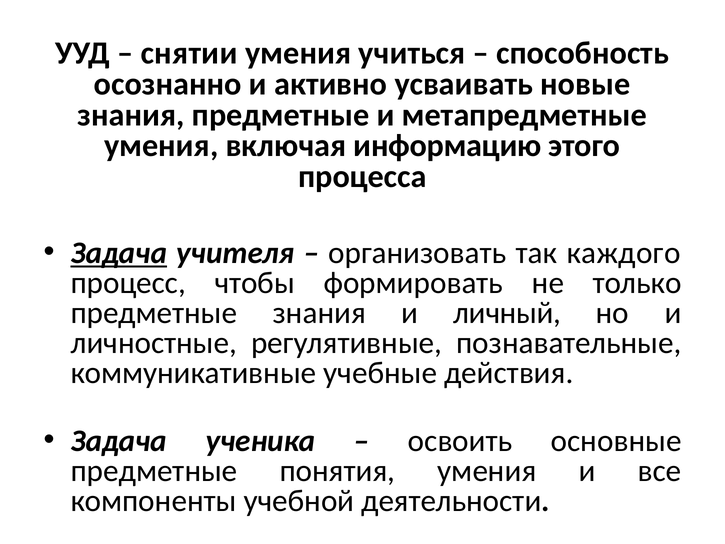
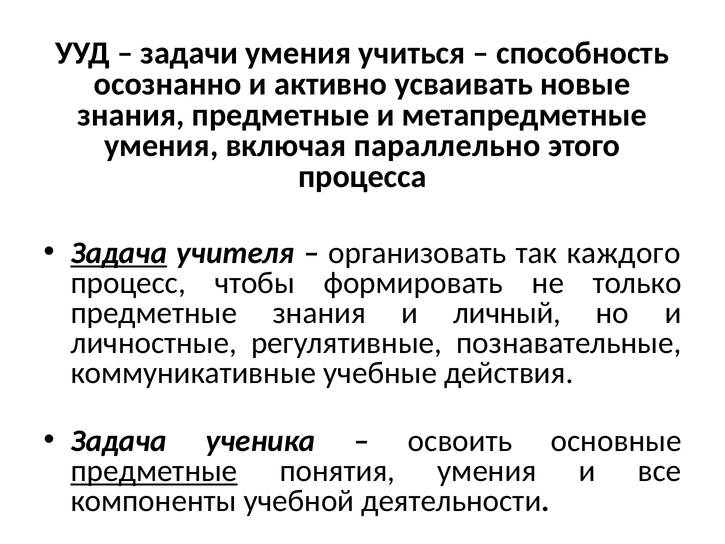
снятии: снятии -> задачи
информацию: информацию -> параллельно
предметные at (154, 471) underline: none -> present
